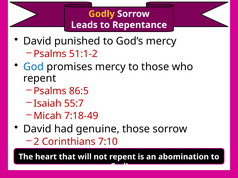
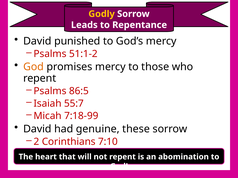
God at (34, 67) colour: blue -> orange
7:18-49: 7:18-49 -> 7:18-99
genuine those: those -> these
